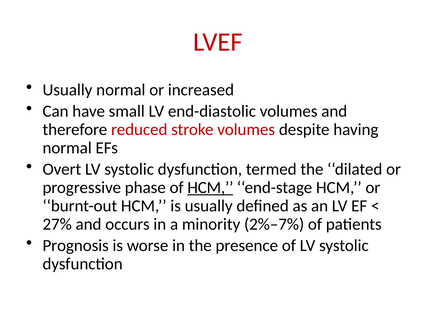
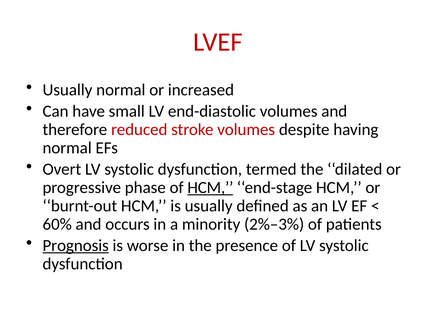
27%: 27% -> 60%
2%–7%: 2%–7% -> 2%–3%
Prognosis underline: none -> present
